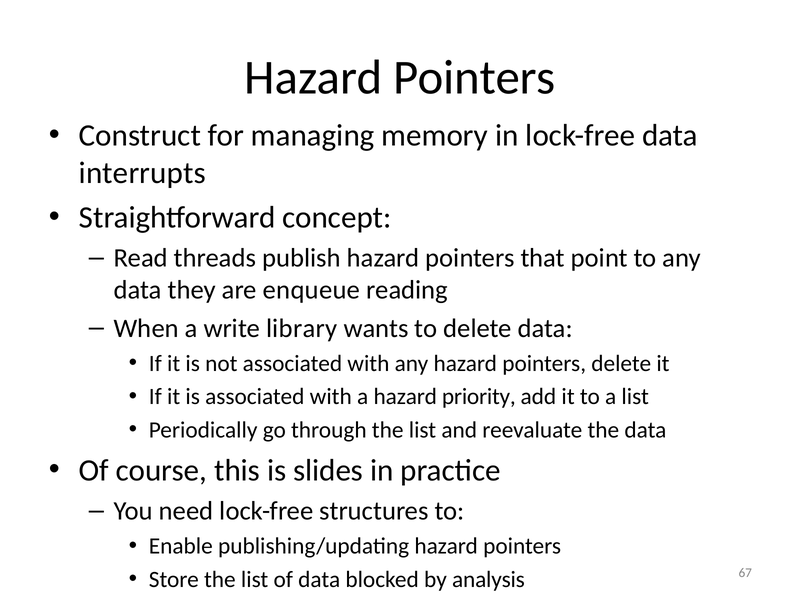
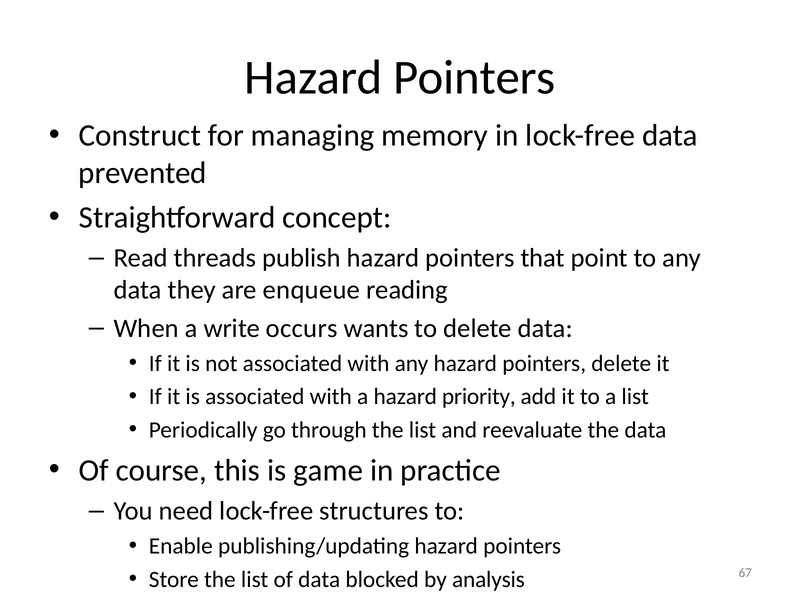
interrupts: interrupts -> prevented
library: library -> occurs
slides: slides -> game
